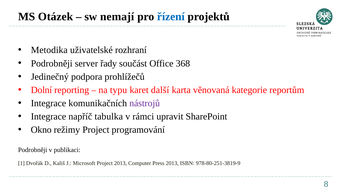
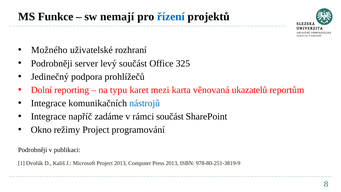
Otázek: Otázek -> Funkce
Metodika: Metodika -> Možného
řady: řady -> levý
368: 368 -> 325
další: další -> mezi
kategorie: kategorie -> ukazatelů
nástrojů colour: purple -> blue
tabulka: tabulka -> zadáme
rámci upravit: upravit -> součást
